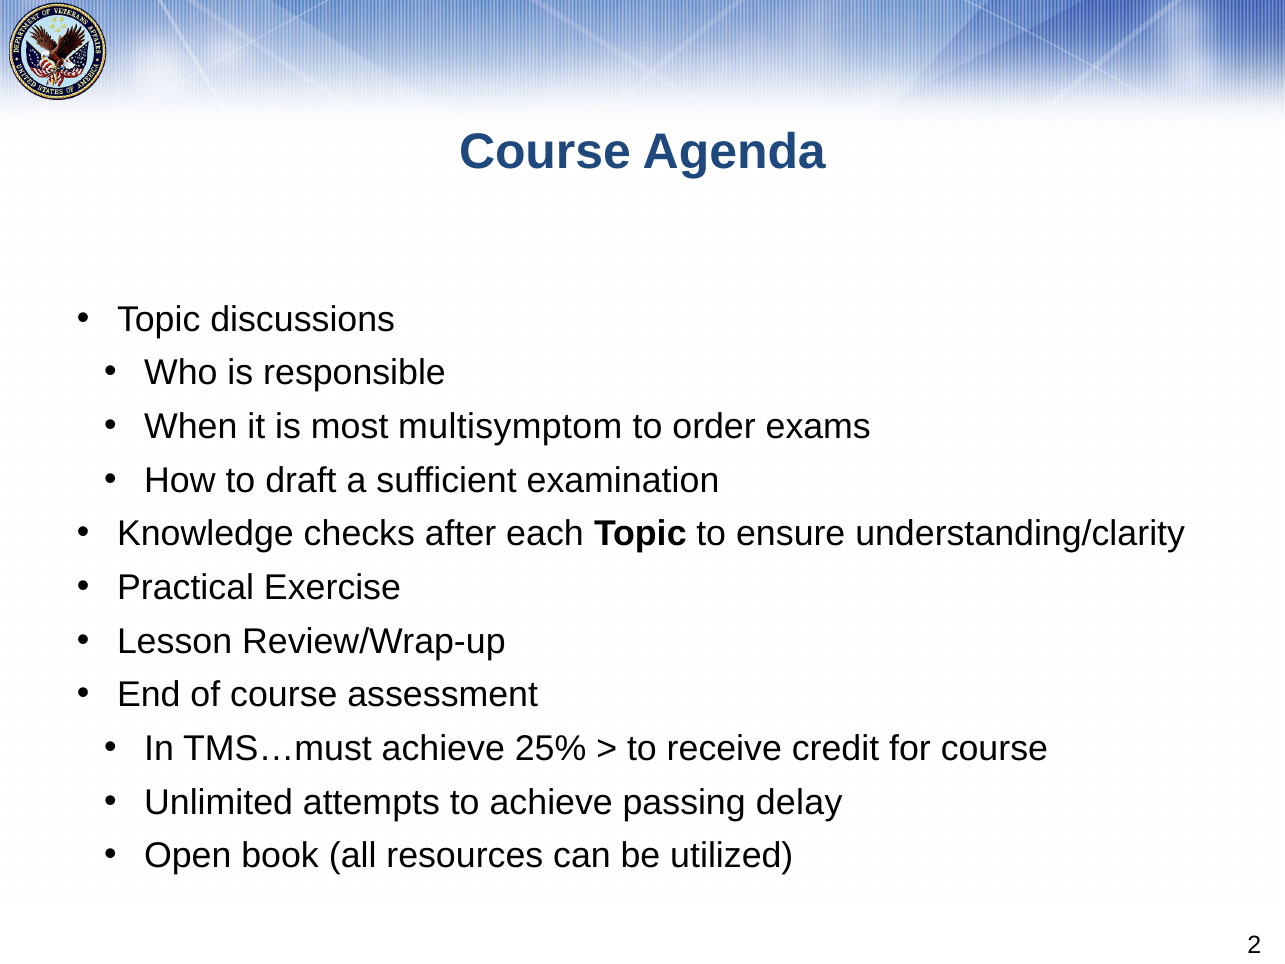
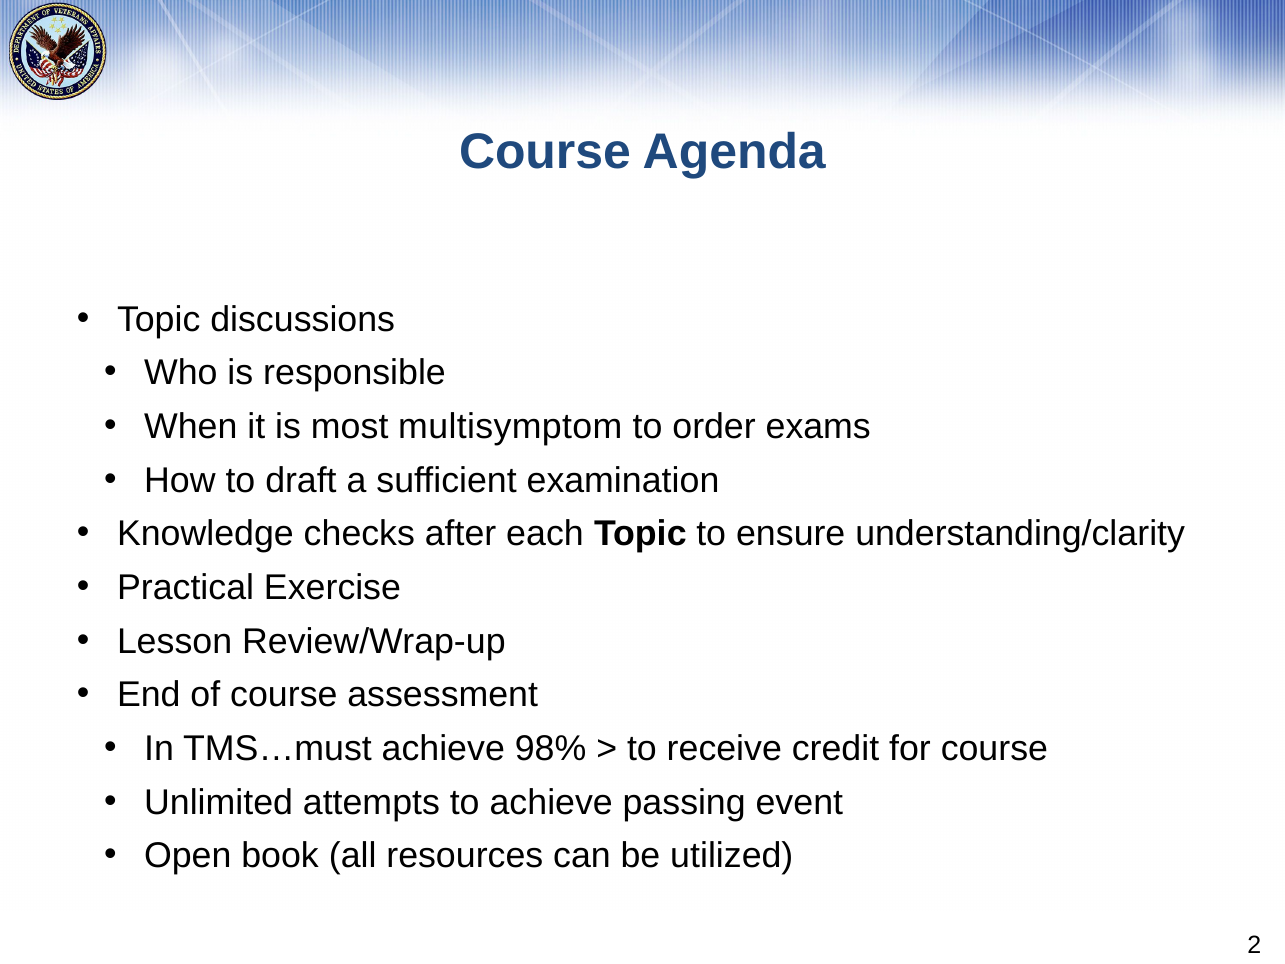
25%: 25% -> 98%
delay: delay -> event
